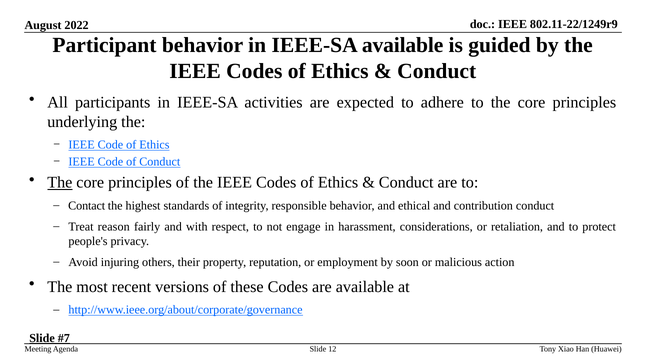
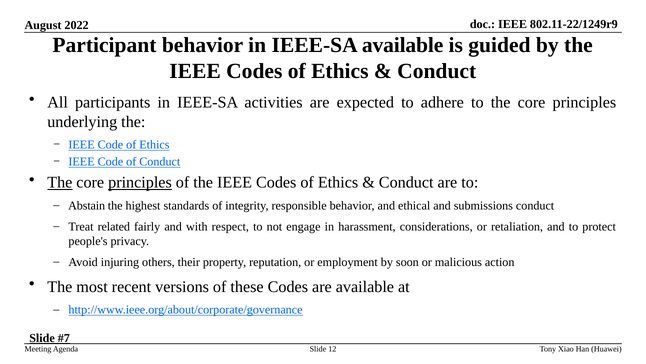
principles at (140, 182) underline: none -> present
Contact: Contact -> Abstain
contribution: contribution -> submissions
reason: reason -> related
